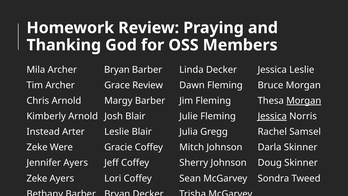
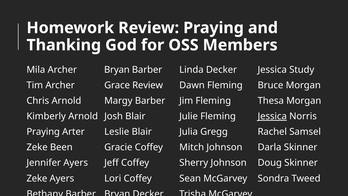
Jessica Leslie: Leslie -> Study
Morgan at (304, 101) underline: present -> none
Instead at (43, 132): Instead -> Praying
Were: Were -> Been
